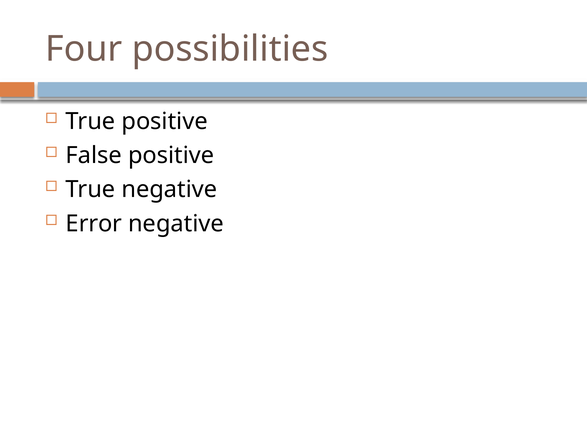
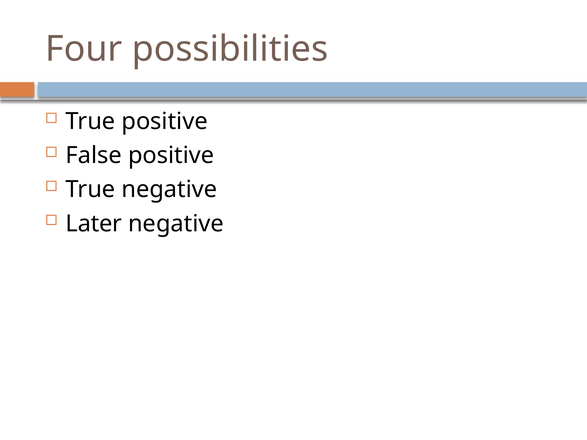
Error: Error -> Later
